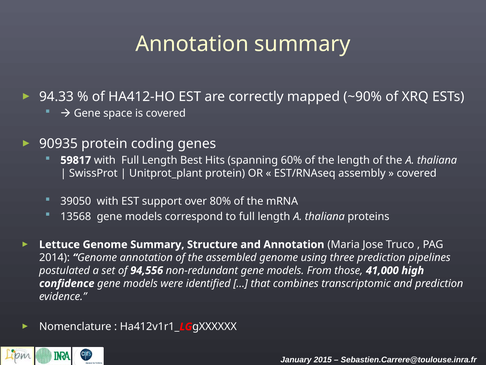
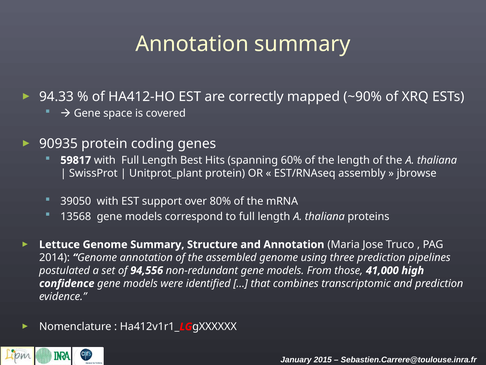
covered at (417, 173): covered -> jbrowse
